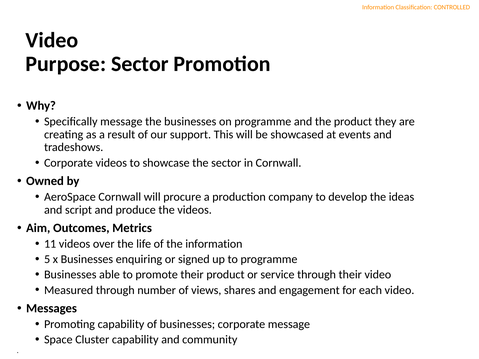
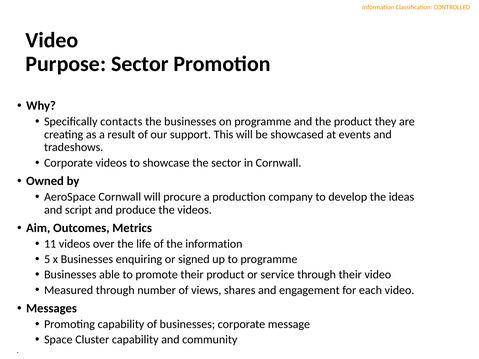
Specifically message: message -> contacts
